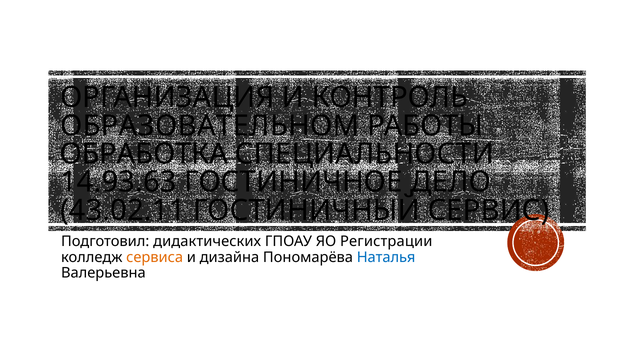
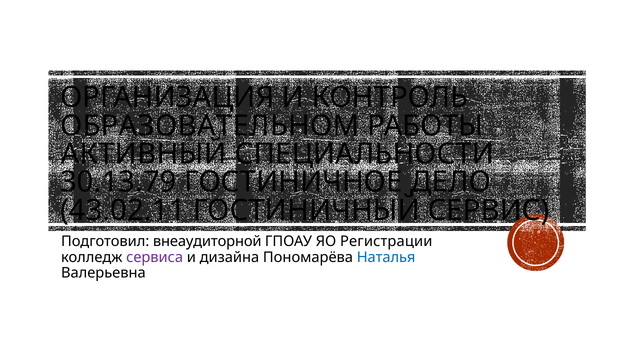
ОБРАБОТКА: ОБРАБОТКА -> АКТИВНЫЙ
14.93.63: 14.93.63 -> 30.13.79
дидактических: дидактических -> внеаудиторной
сервиса colour: orange -> purple
